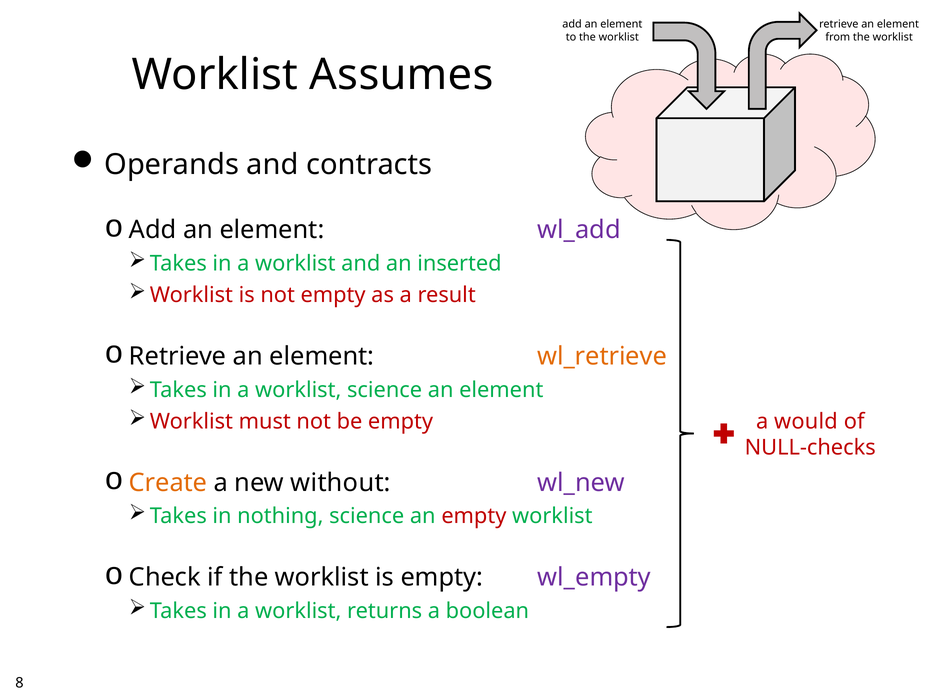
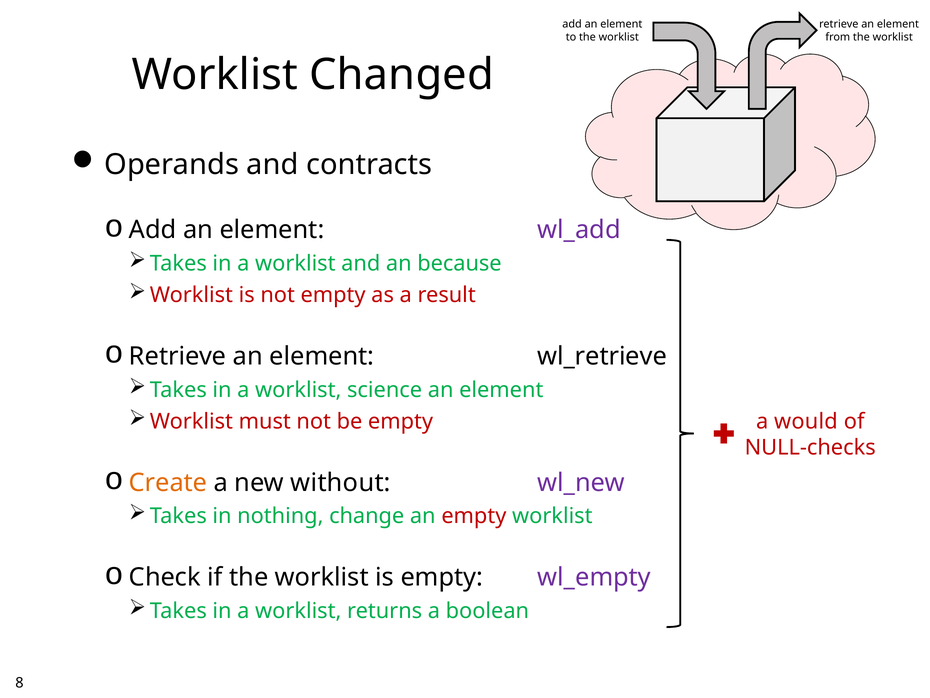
Assumes: Assumes -> Changed
inserted: inserted -> because
wl_retrieve colour: orange -> black
nothing science: science -> change
